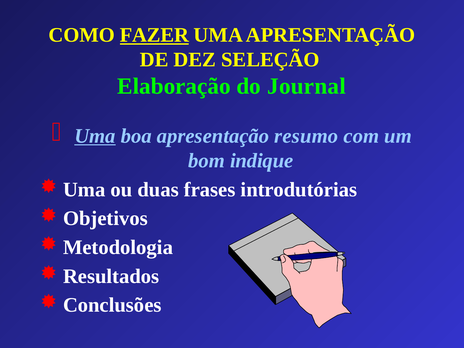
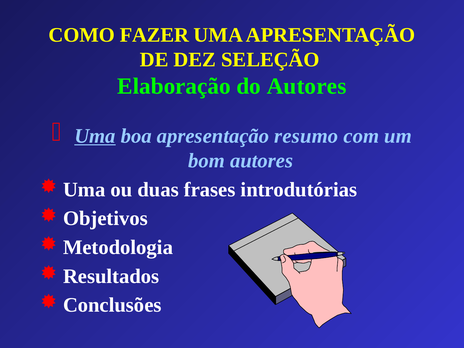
FAZER underline: present -> none
do Journal: Journal -> Autores
bom indique: indique -> autores
